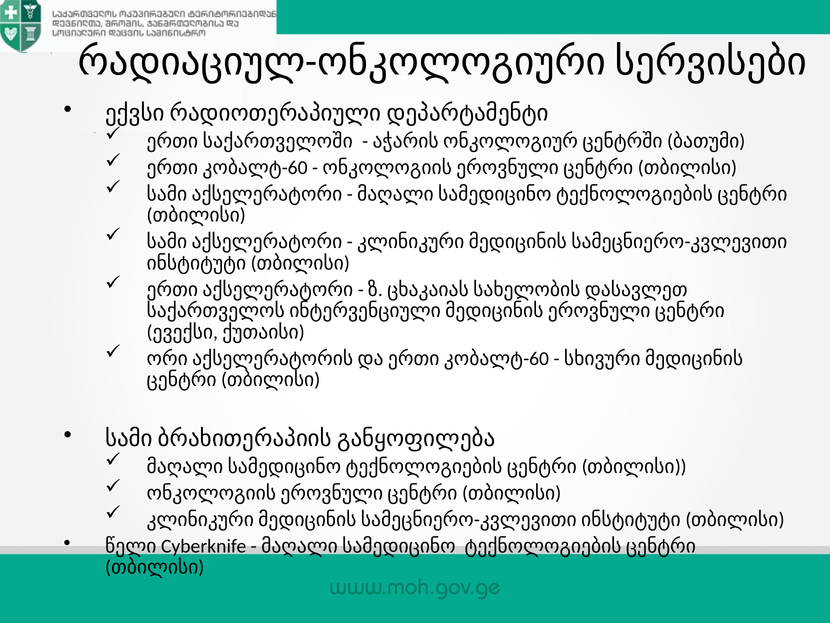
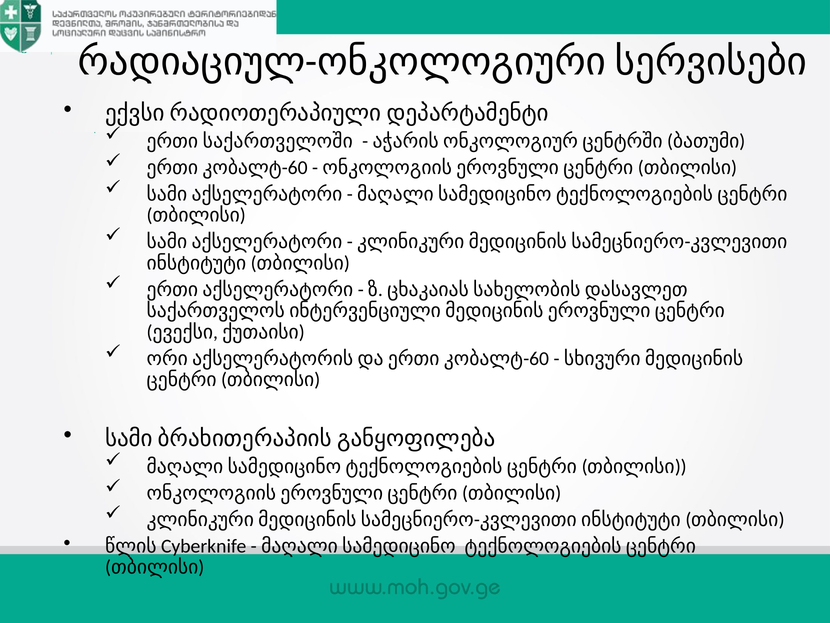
წელი: წელი -> წლის
